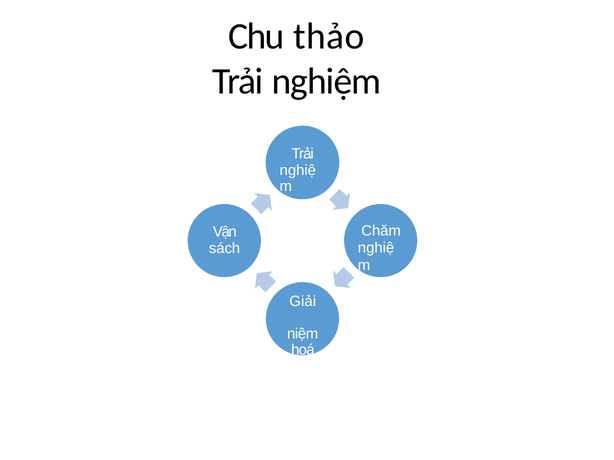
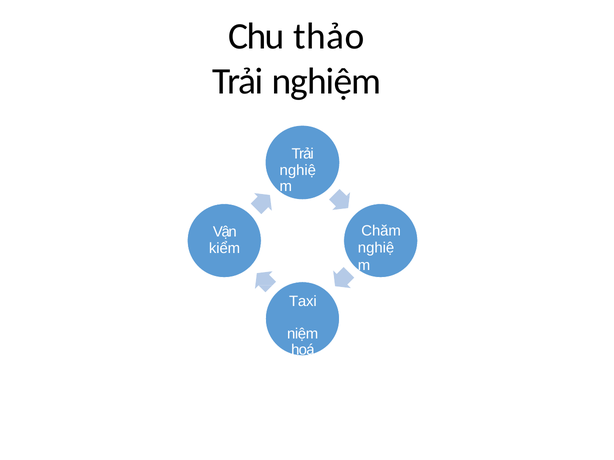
sách: sách -> kiểm
Giải: Giải -> Taxi
